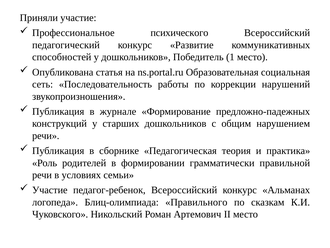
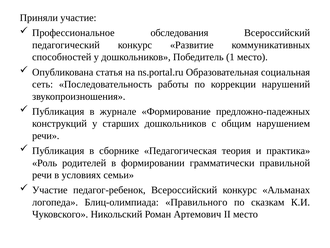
психического: психического -> обследования
